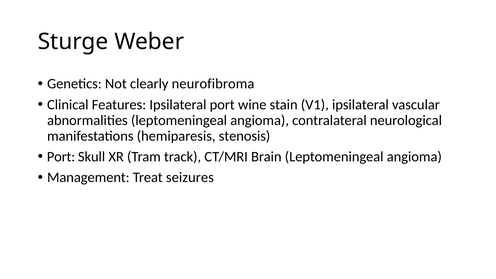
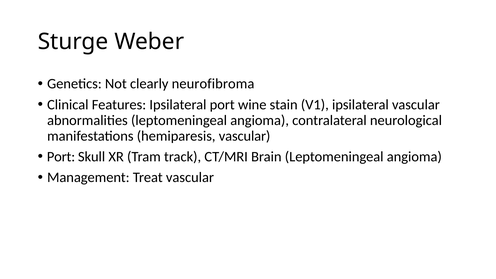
hemiparesis stenosis: stenosis -> vascular
Treat seizures: seizures -> vascular
